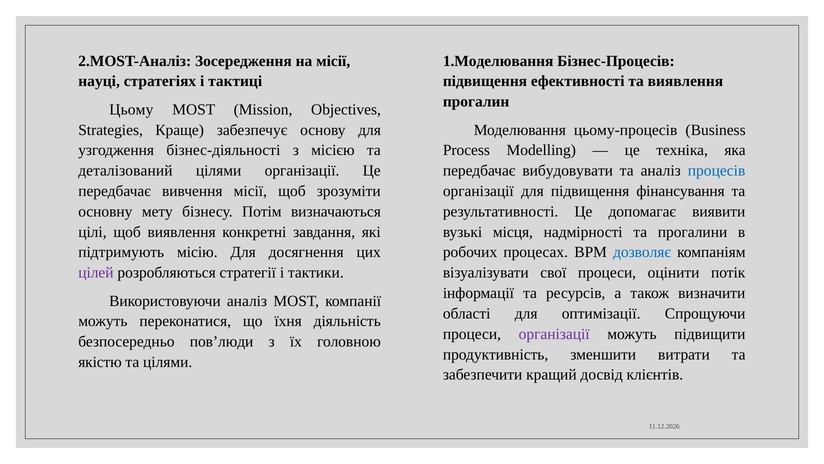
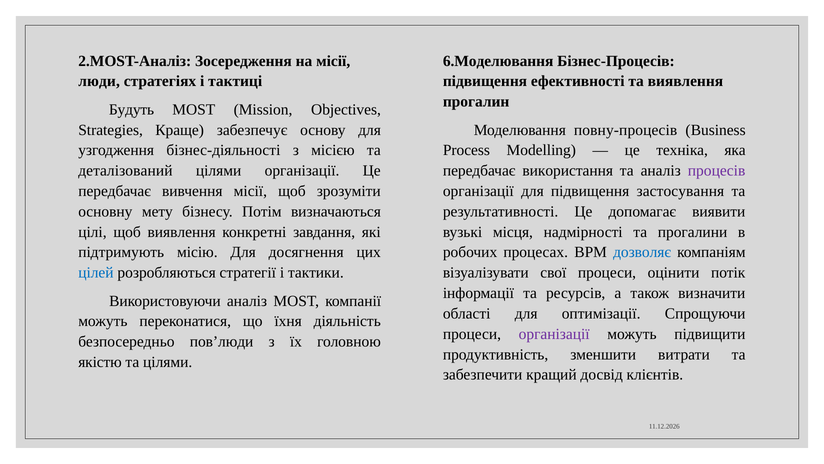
1.Моделювання: 1.Моделювання -> 6.Моделювання
науці: науці -> люди
Цьому: Цьому -> Будуть
цьому-процесів: цьому-процесів -> повну-процесів
вибудовувати: вибудовувати -> використання
процесів colour: blue -> purple
фінансування: фінансування -> застосування
цілей colour: purple -> blue
